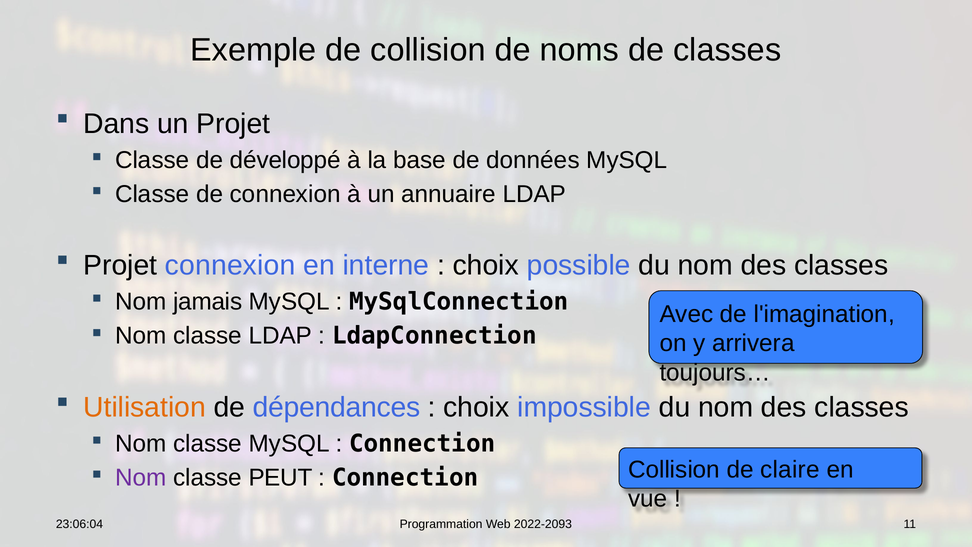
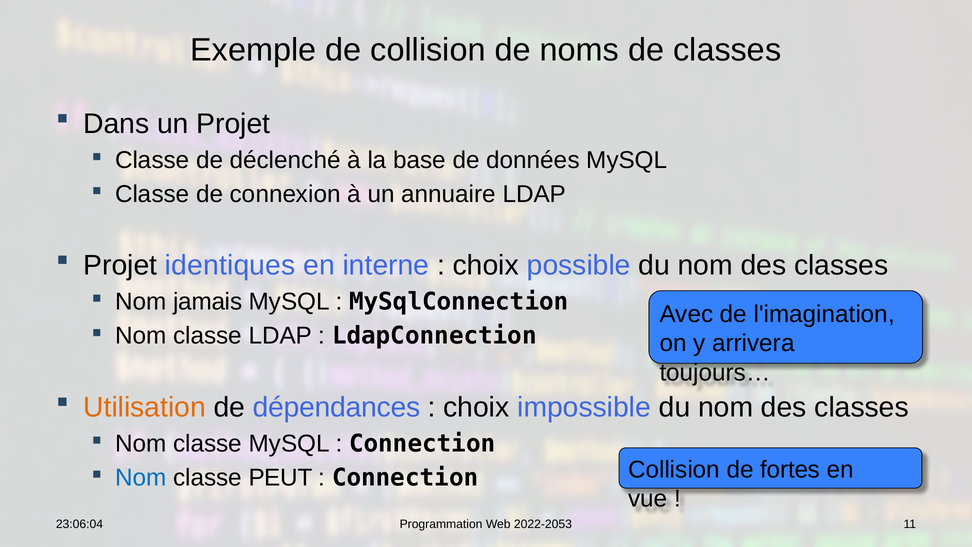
développé: développé -> déclenché
Projet connexion: connexion -> identiques
claire: claire -> fortes
Nom at (141, 477) colour: purple -> blue
2022-2093: 2022-2093 -> 2022-2053
